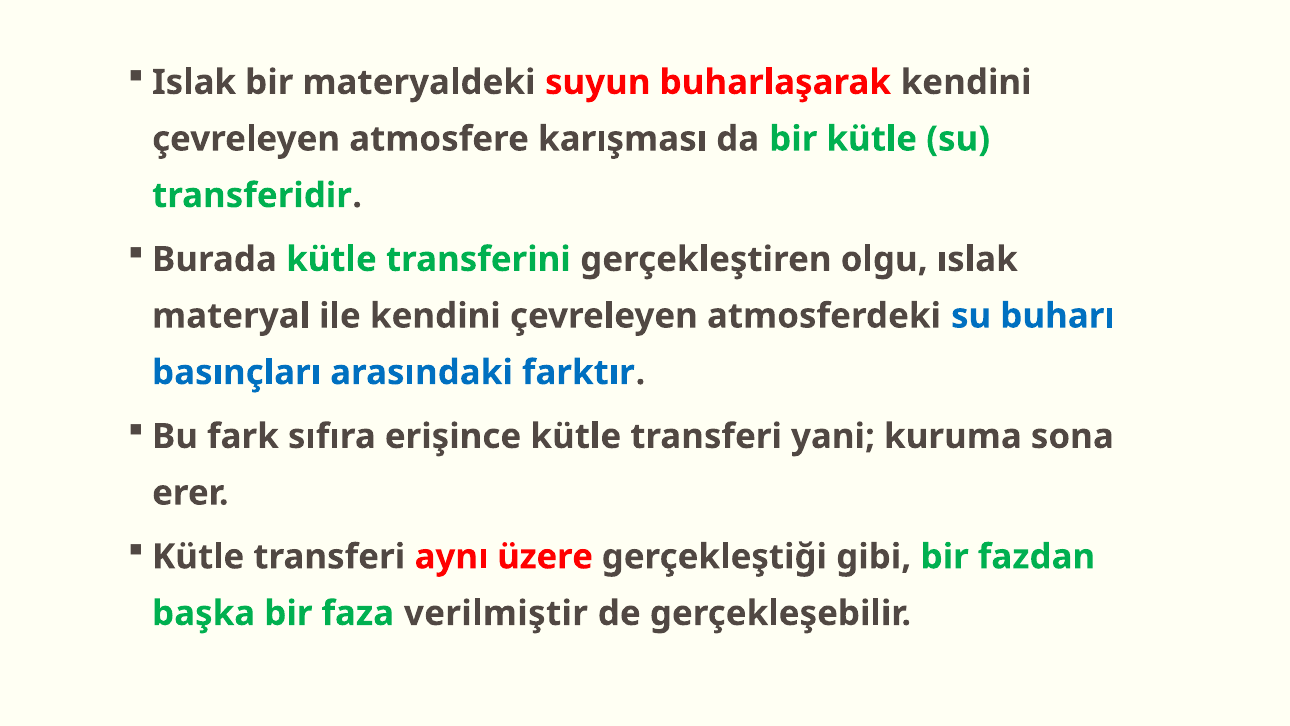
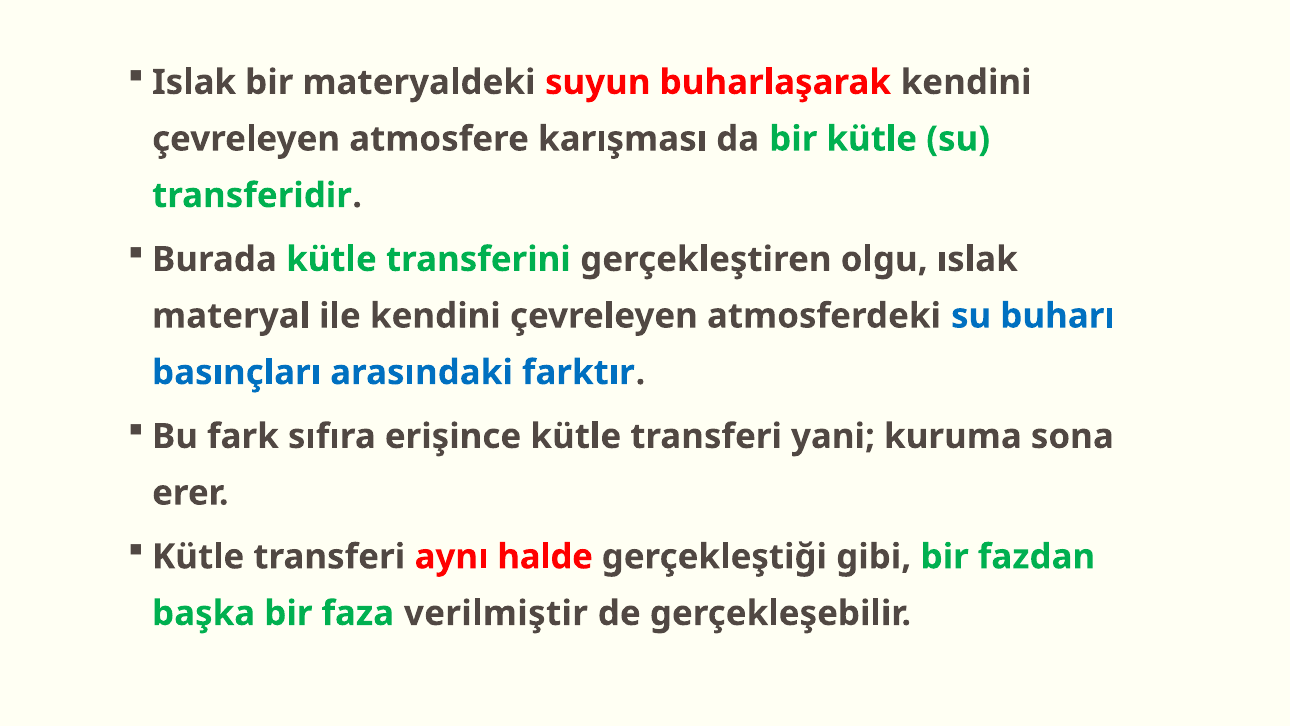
üzere: üzere -> halde
